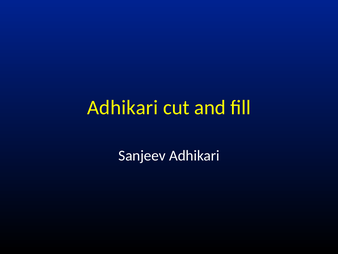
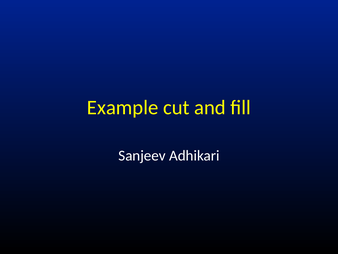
Adhikari at (123, 107): Adhikari -> Example
